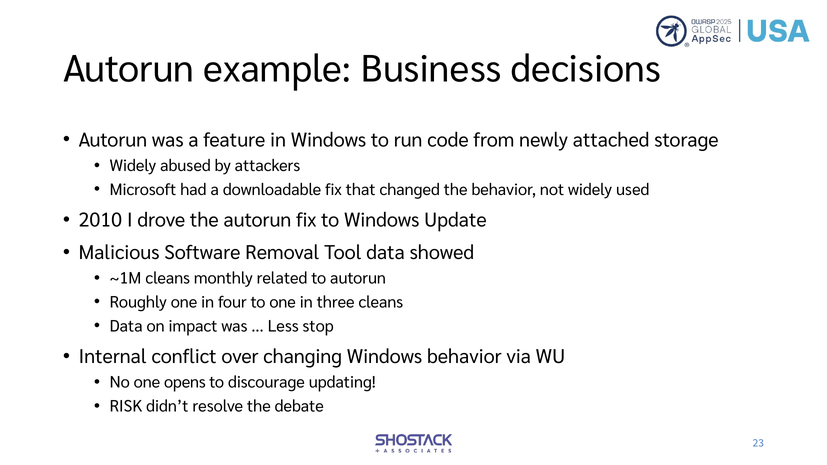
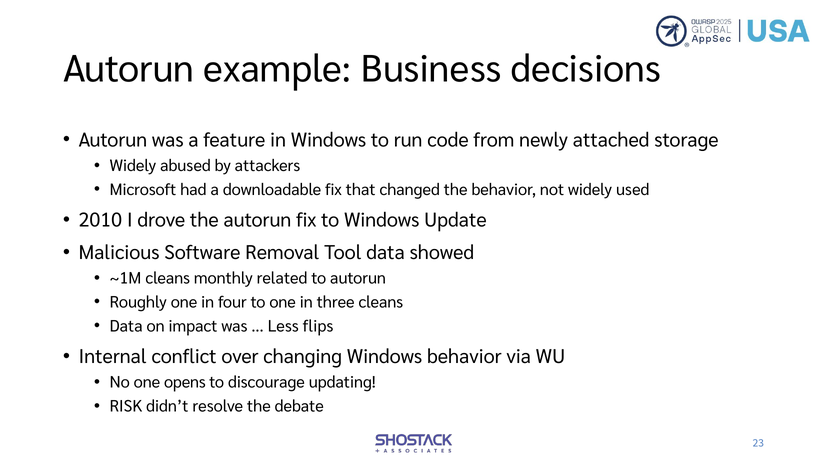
stop: stop -> flips
